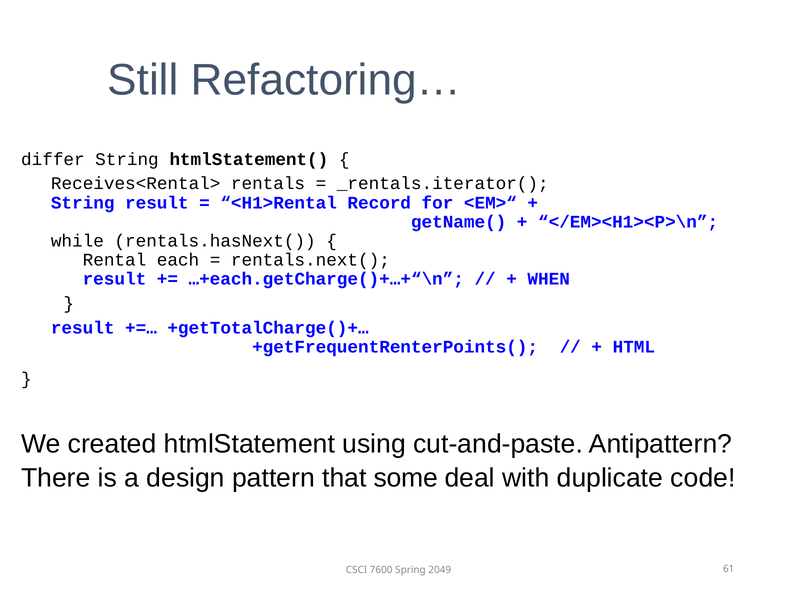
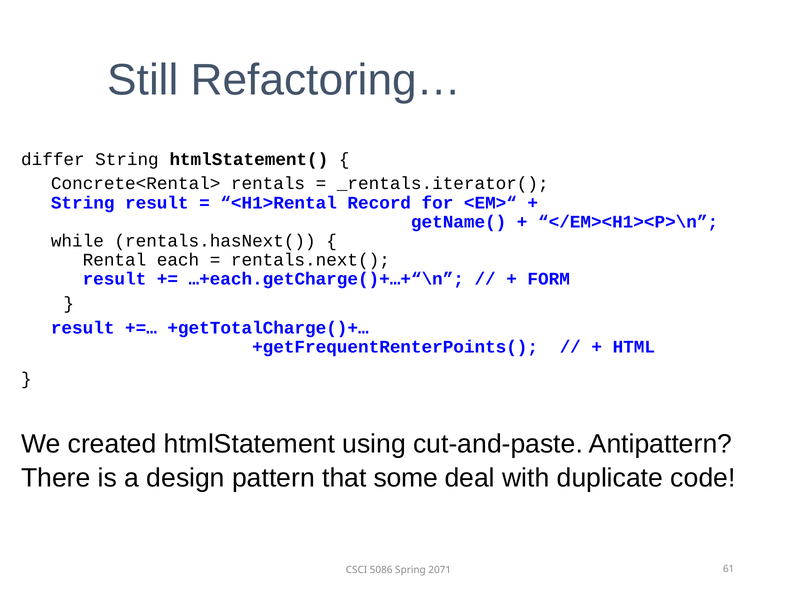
Receives<Rental>: Receives<Rental> -> Concrete<Rental>
WHEN: WHEN -> FORM
7600: 7600 -> 5086
2049: 2049 -> 2071
